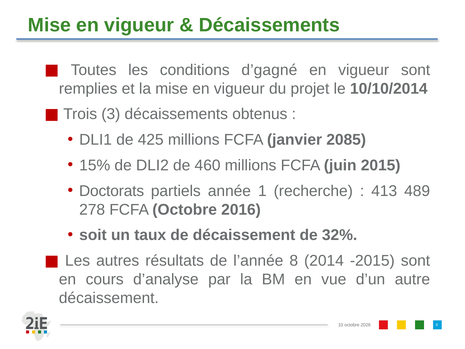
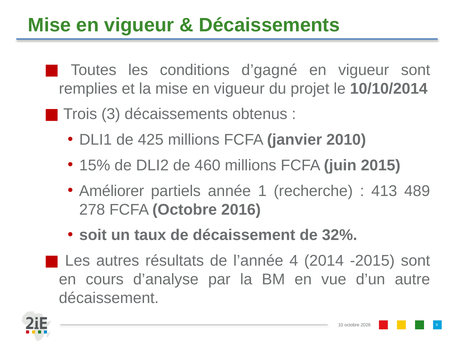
2085: 2085 -> 2010
Doctorats: Doctorats -> Améliorer
8: 8 -> 4
